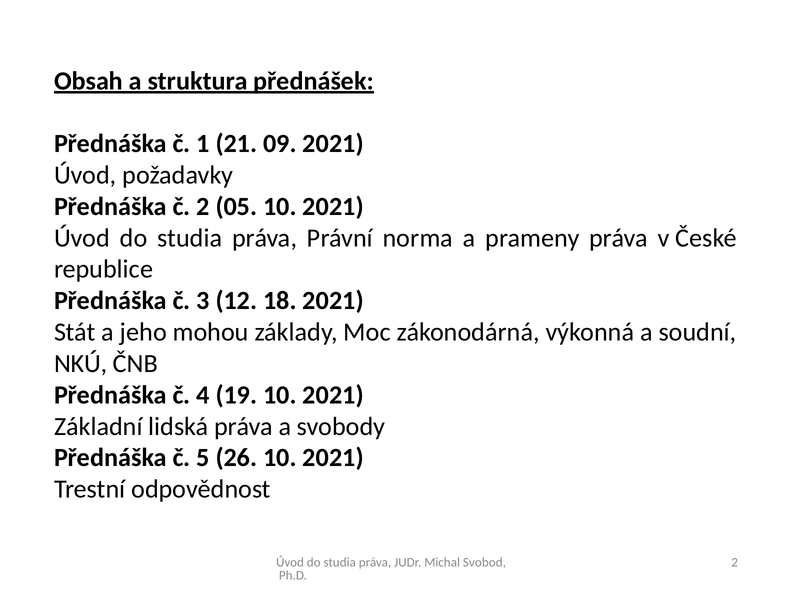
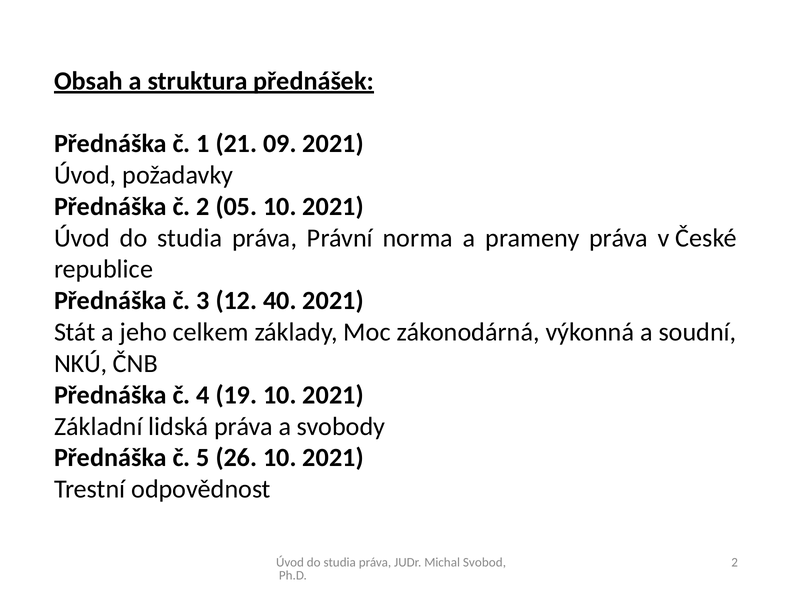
18: 18 -> 40
mohou: mohou -> celkem
